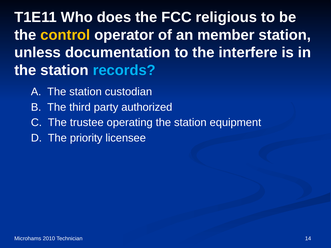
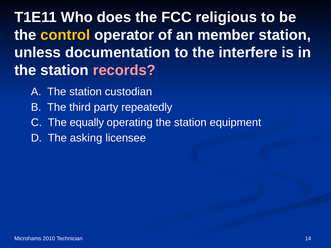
records colour: light blue -> pink
authorized: authorized -> repeatedly
trustee: trustee -> equally
priority: priority -> asking
